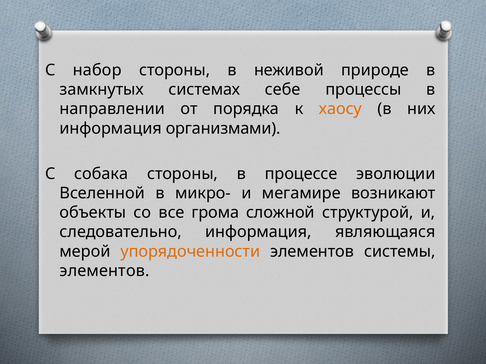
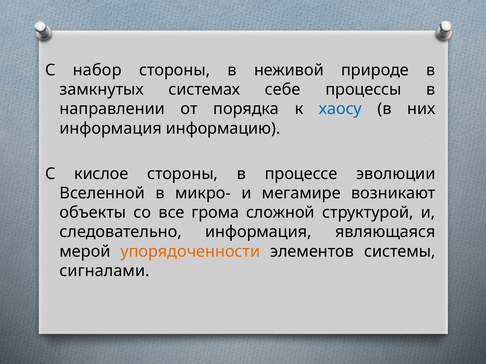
хаосу colour: orange -> blue
организмами: организмами -> информацию
собака: собака -> кислое
элементов at (105, 271): элементов -> сигналами
